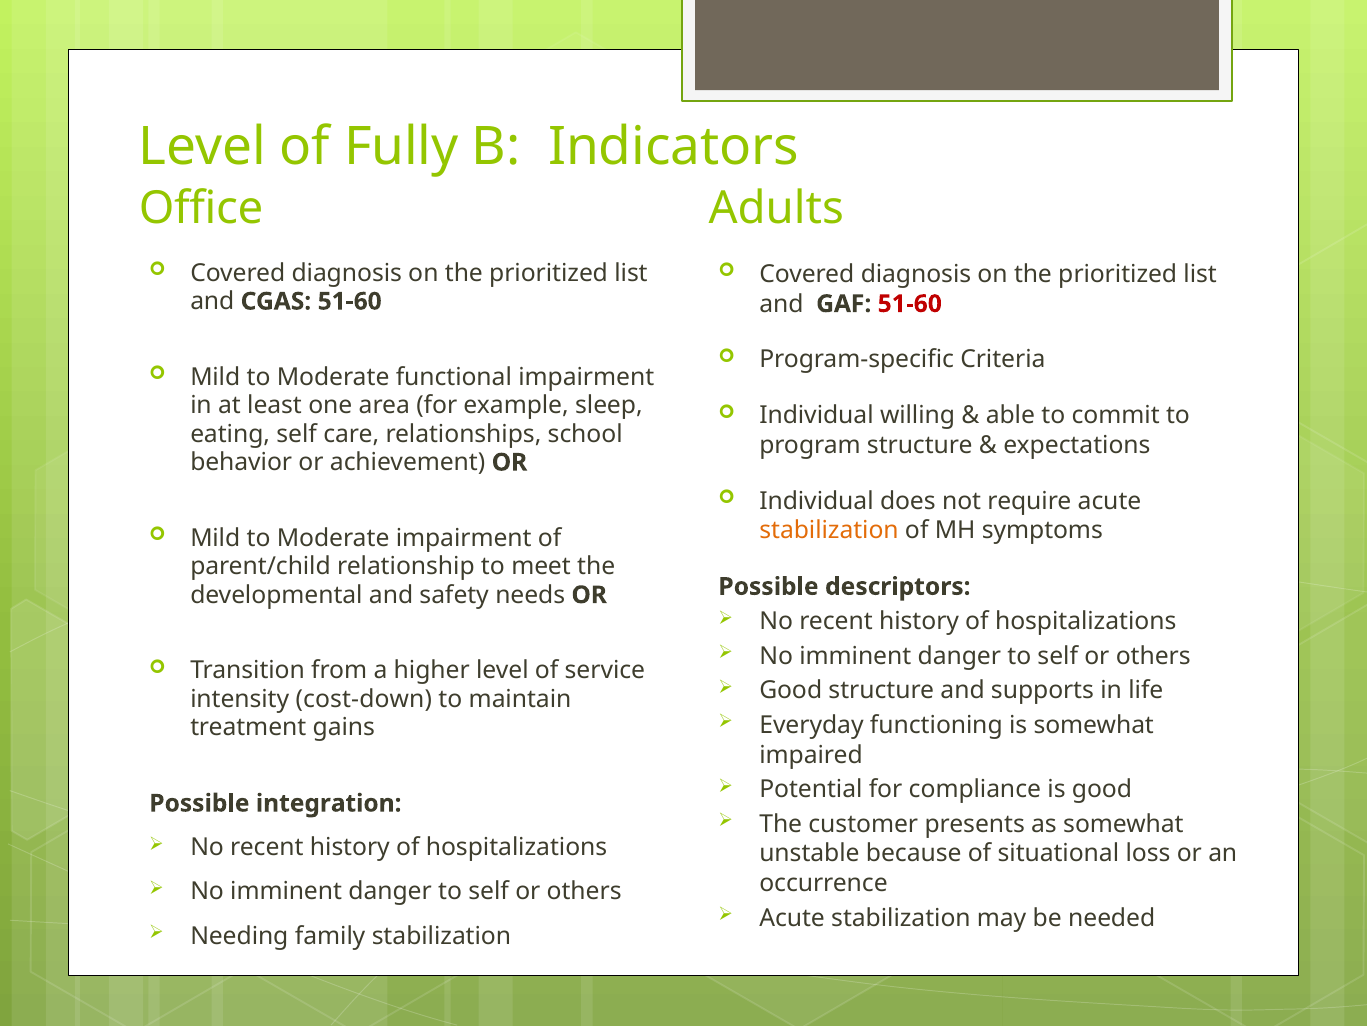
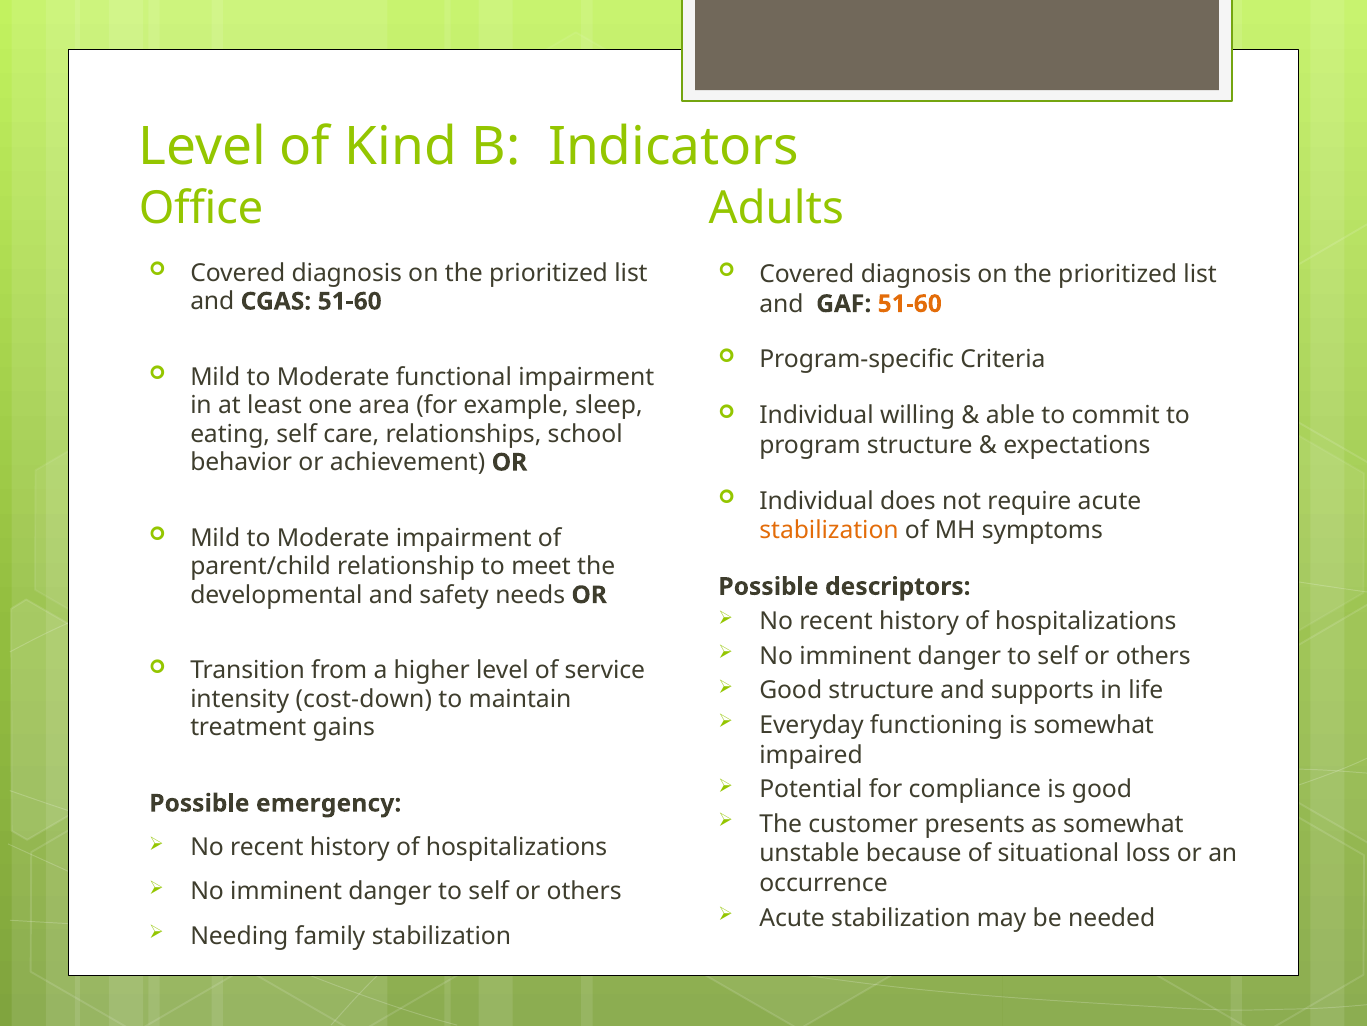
Fully: Fully -> Kind
51-60 at (910, 304) colour: red -> orange
integration: integration -> emergency
